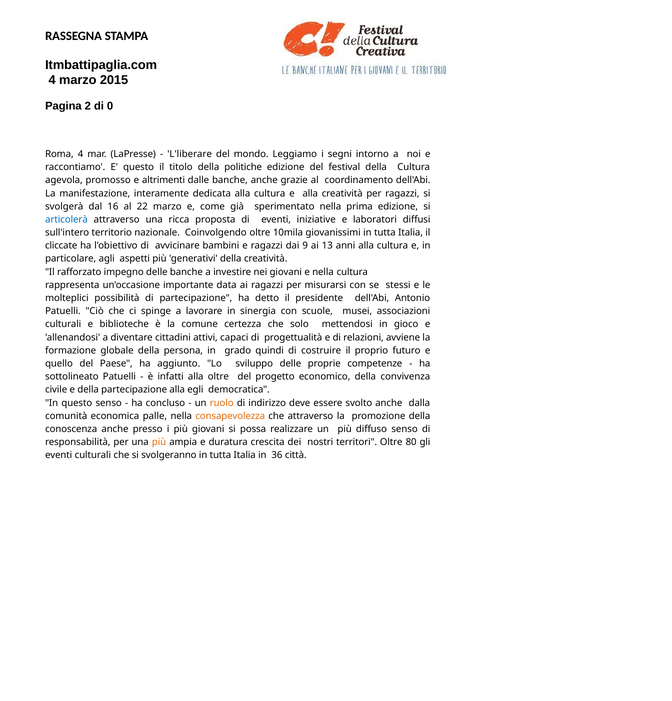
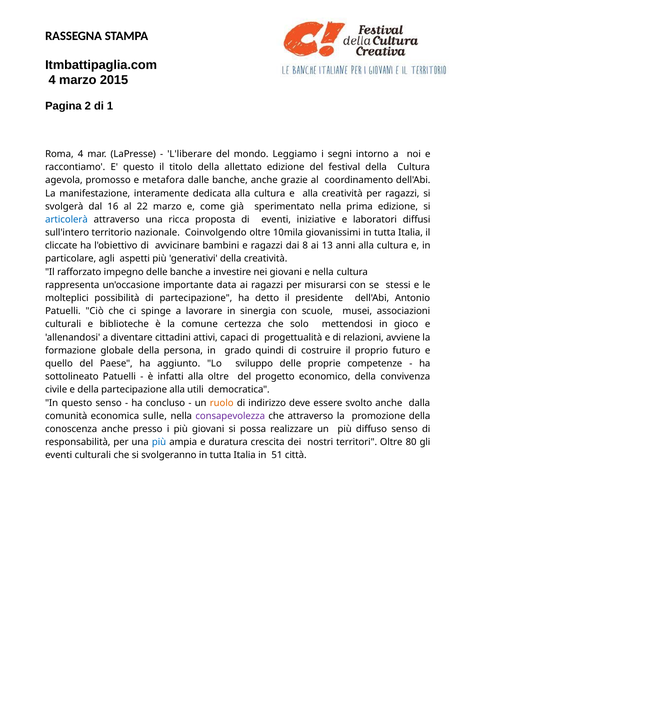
0: 0 -> 1
politiche: politiche -> allettato
altrimenti: altrimenti -> metafora
9: 9 -> 8
egli: egli -> utili
palle: palle -> sulle
consapevolezza colour: orange -> purple
più at (159, 443) colour: orange -> blue
36: 36 -> 51
